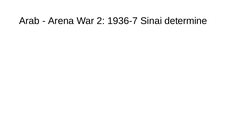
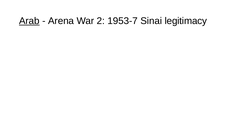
Arab underline: none -> present
1936-7: 1936-7 -> 1953-7
determine: determine -> legitimacy
